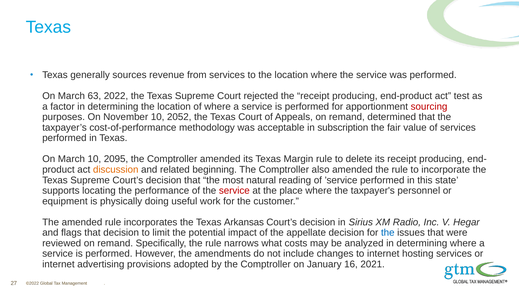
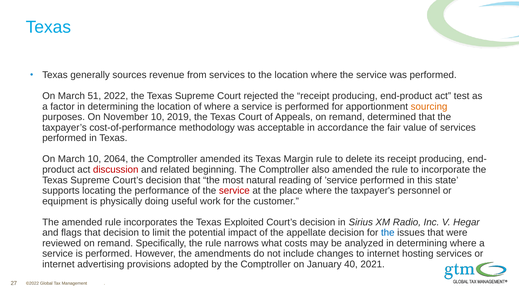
63: 63 -> 51
sourcing colour: red -> orange
2052: 2052 -> 2019
subscription: subscription -> accordance
2095: 2095 -> 2064
discussion colour: orange -> red
Arkansas: Arkansas -> Exploited
16: 16 -> 40
